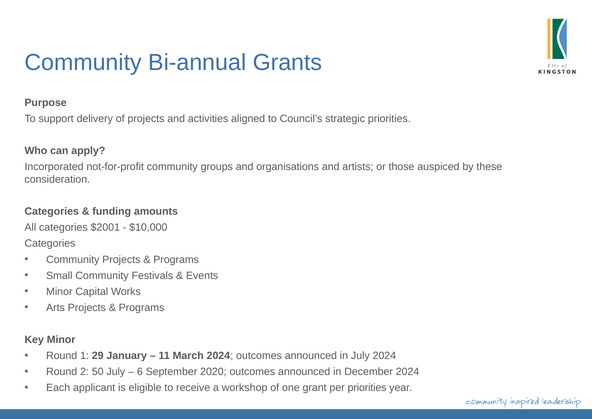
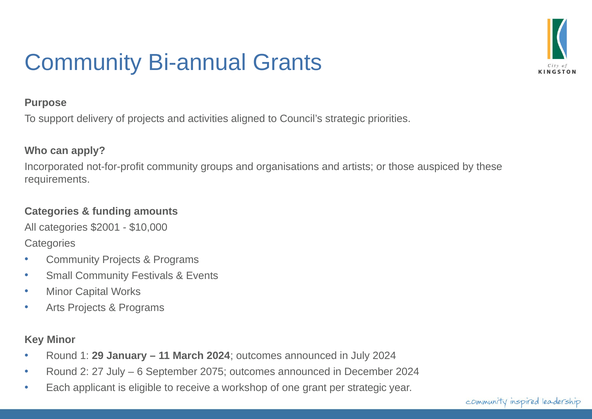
consideration: consideration -> requirements
50: 50 -> 27
2020: 2020 -> 2075
per priorities: priorities -> strategic
